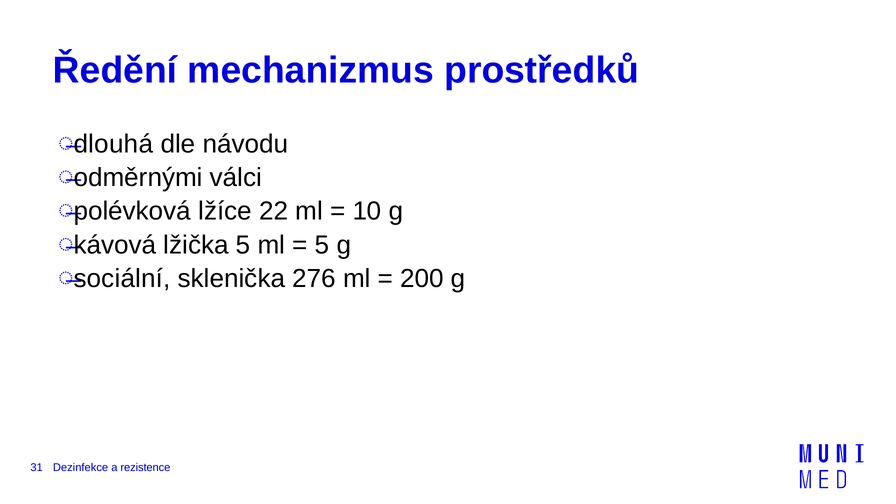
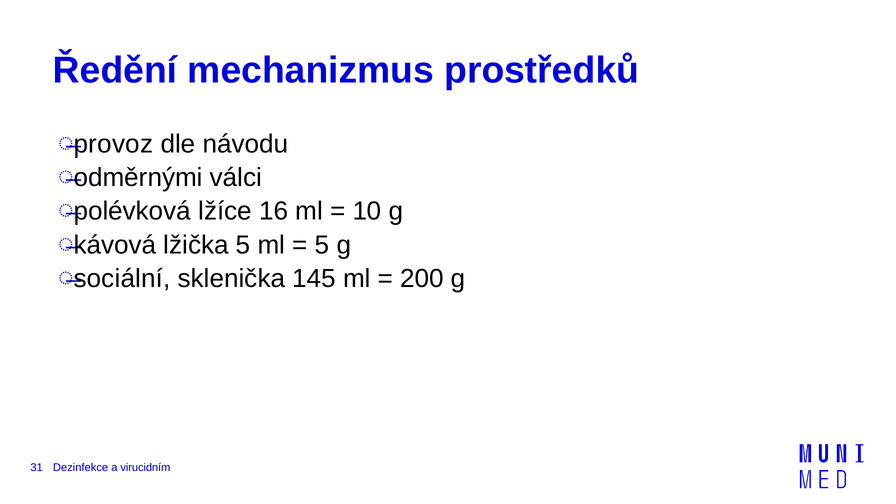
dlouhá: dlouhá -> provoz
22: 22 -> 16
276: 276 -> 145
rezistence: rezistence -> virucidním
